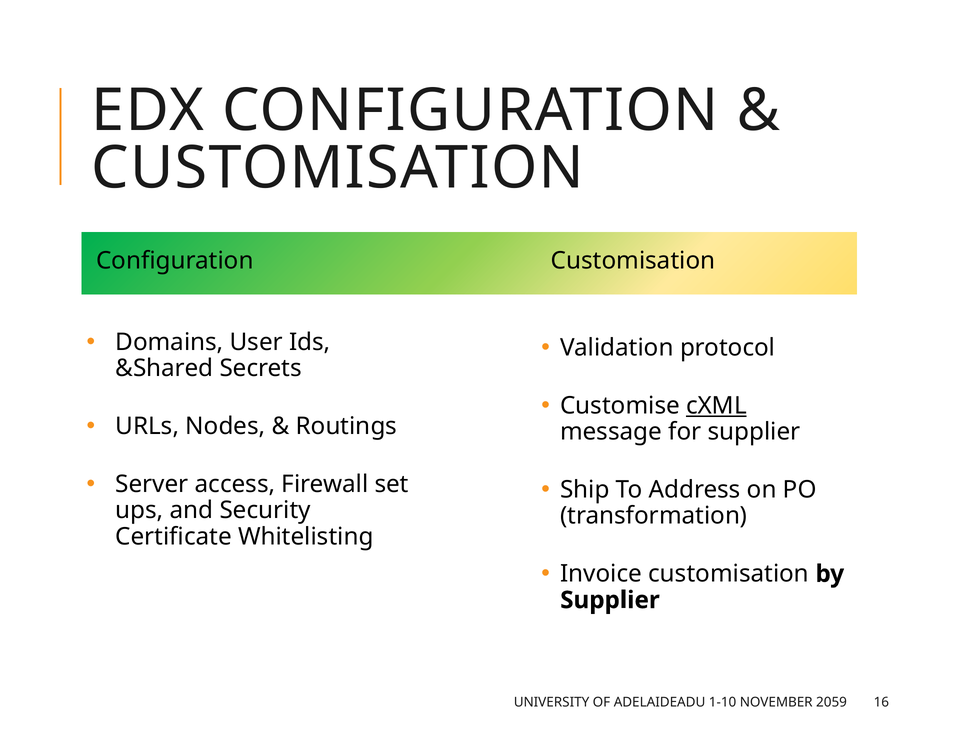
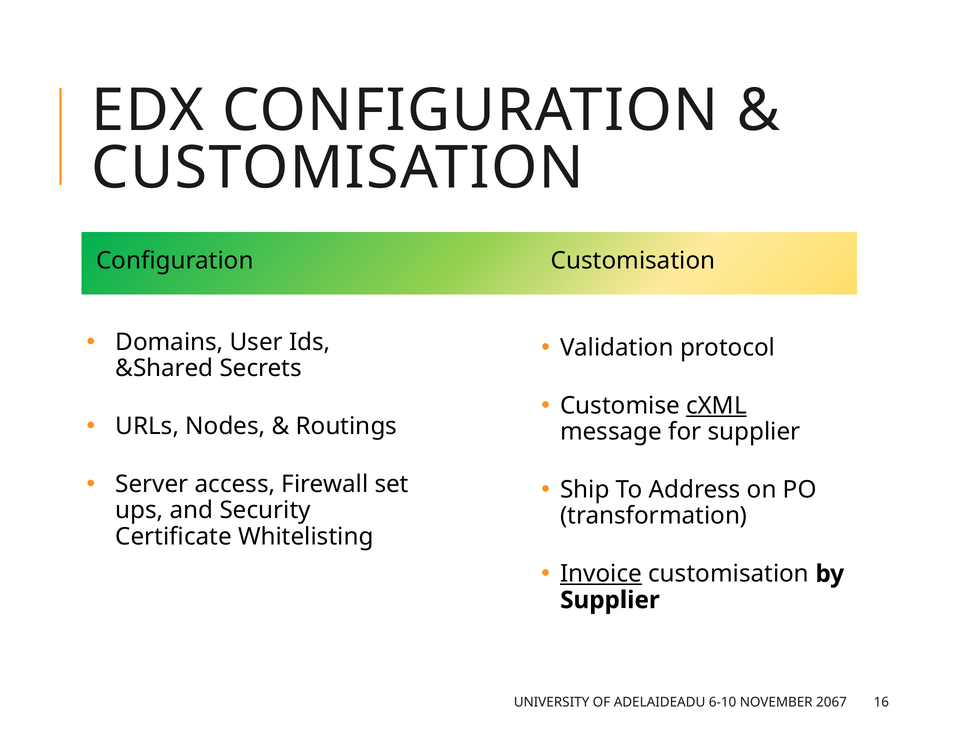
Invoice underline: none -> present
1-10: 1-10 -> 6-10
2059: 2059 -> 2067
